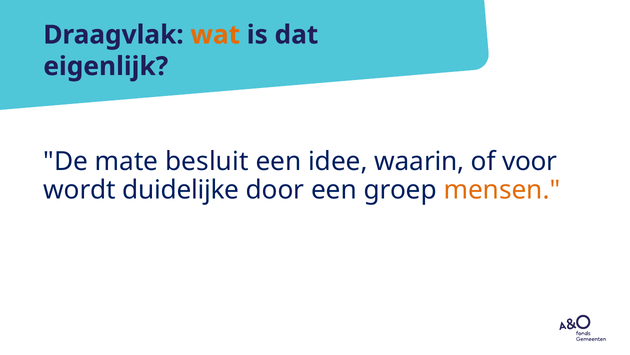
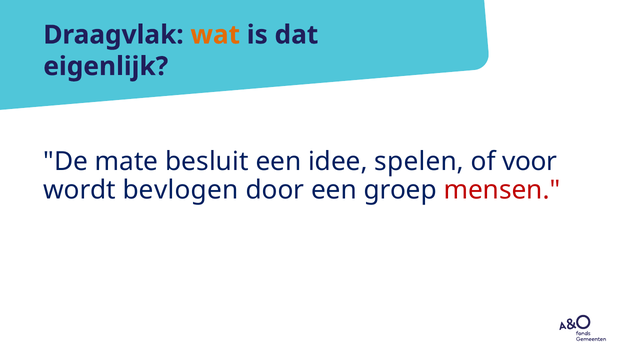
waarin: waarin -> spelen
duidelijke: duidelijke -> bevlogen
mensen colour: orange -> red
